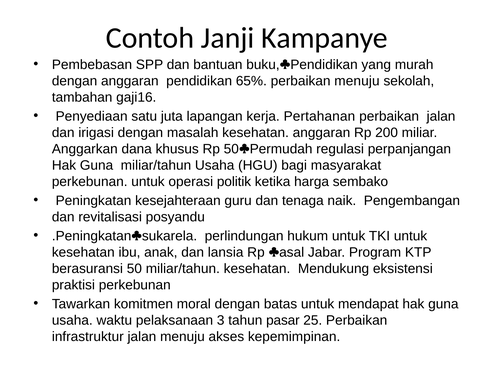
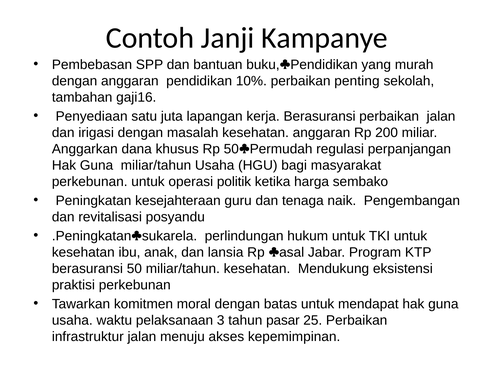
65%: 65% -> 10%
perbaikan menuju: menuju -> penting
kerja Pertahanan: Pertahanan -> Berasuransi
